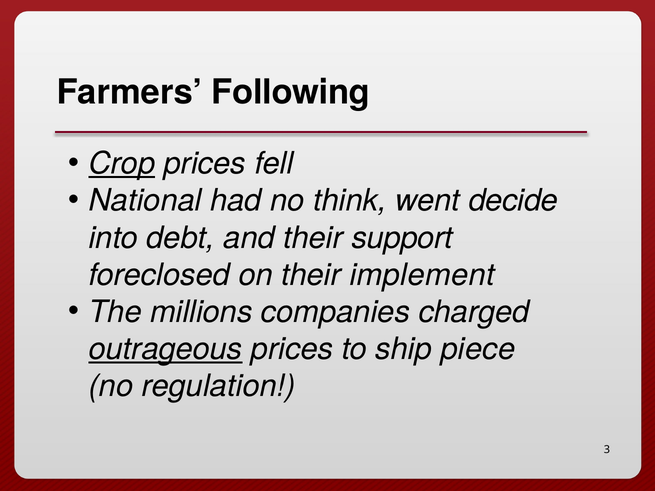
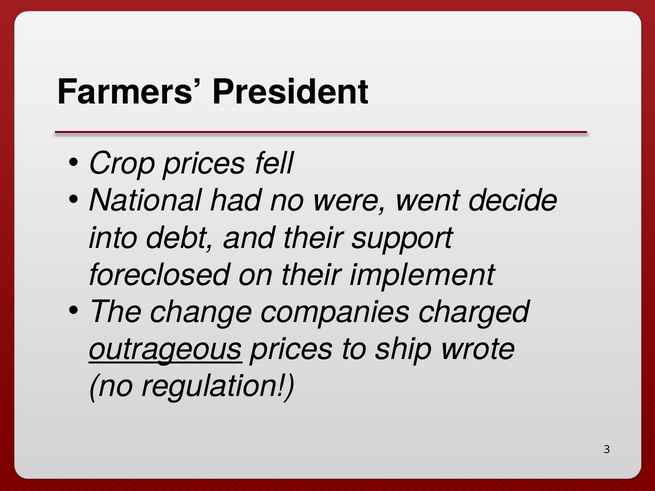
Following: Following -> President
Crop underline: present -> none
think: think -> were
millions: millions -> change
piece: piece -> wrote
